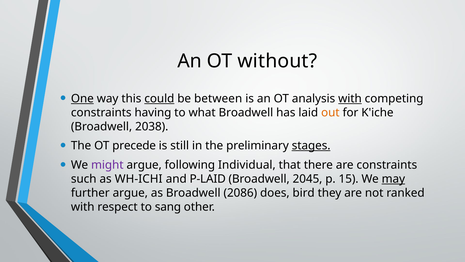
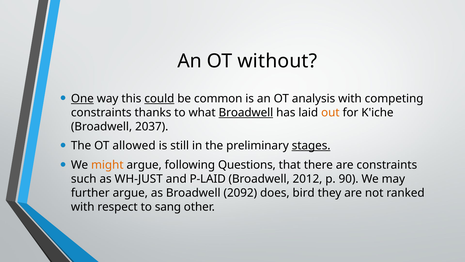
between: between -> common
with at (350, 98) underline: present -> none
having: having -> thanks
Broadwell at (246, 112) underline: none -> present
2038: 2038 -> 2037
precede: precede -> allowed
might colour: purple -> orange
Individual: Individual -> Questions
WH-ICHI: WH-ICHI -> WH-JUST
2045: 2045 -> 2012
15: 15 -> 90
may underline: present -> none
2086: 2086 -> 2092
